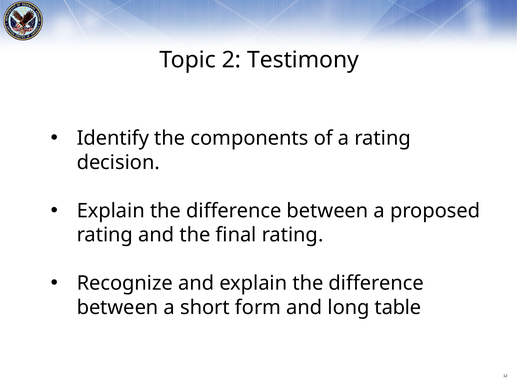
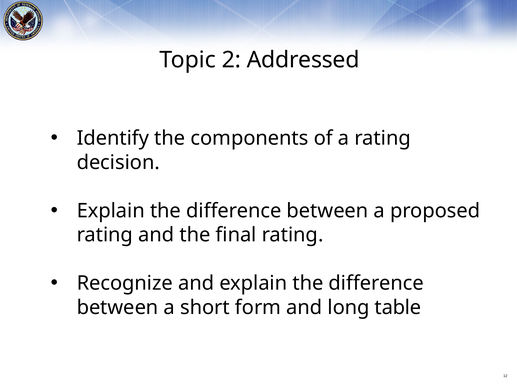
Testimony: Testimony -> Addressed
